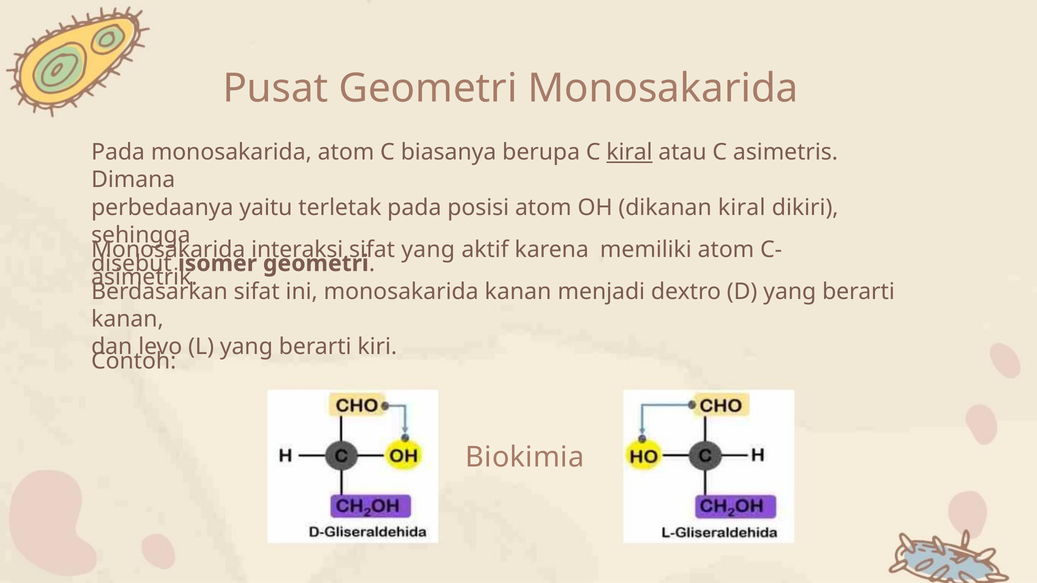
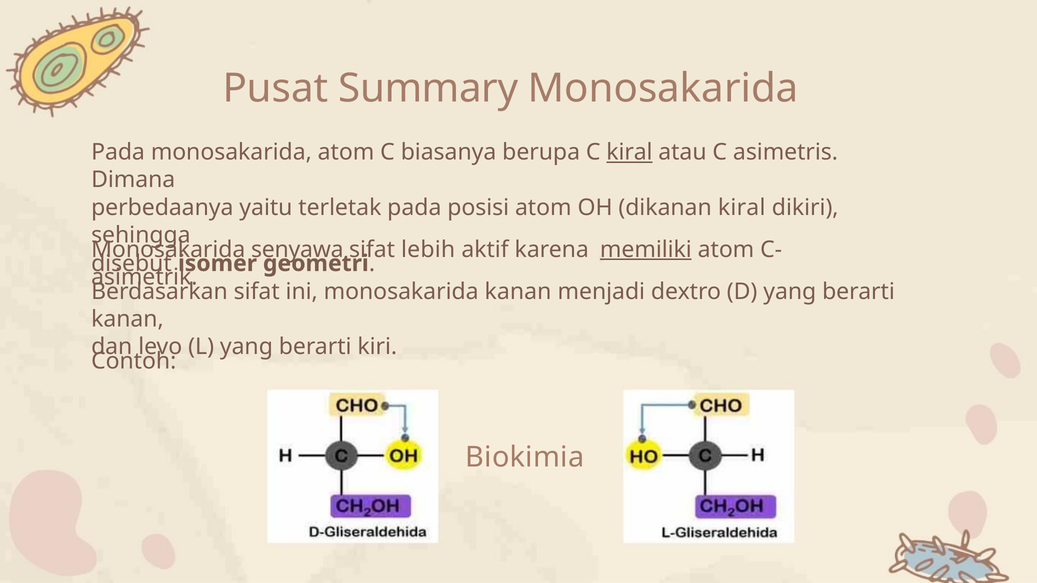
Pusat Geometri: Geometri -> Summary
interaksi: interaksi -> senyawa
sifat yang: yang -> lebih
memiliki underline: none -> present
